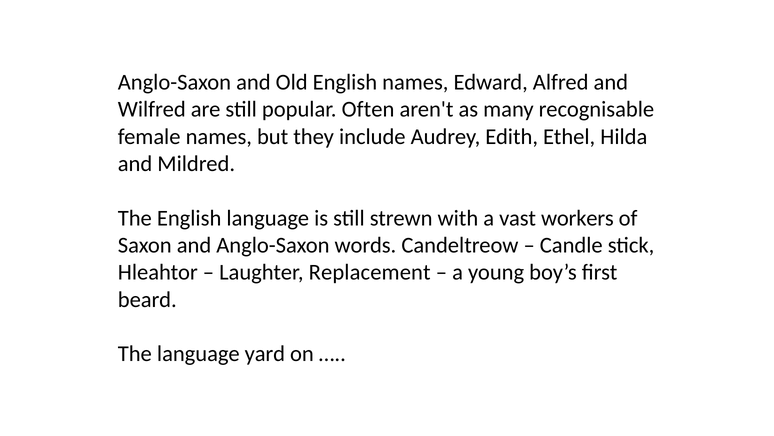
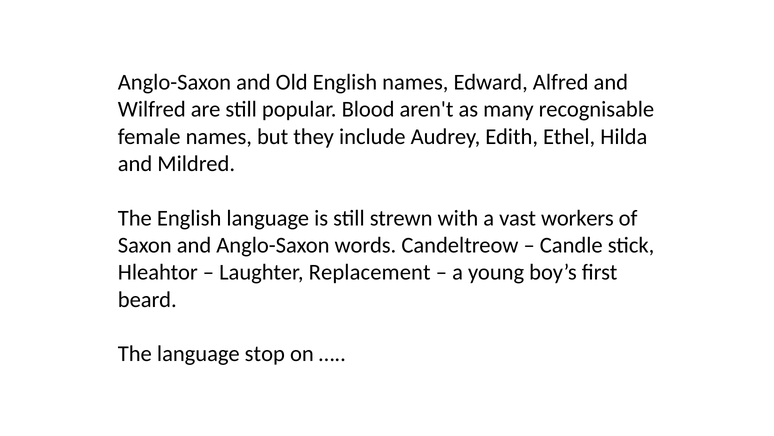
Often: Often -> Blood
yard: yard -> stop
